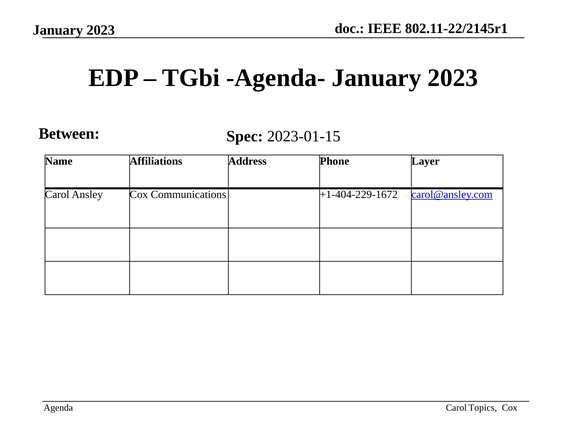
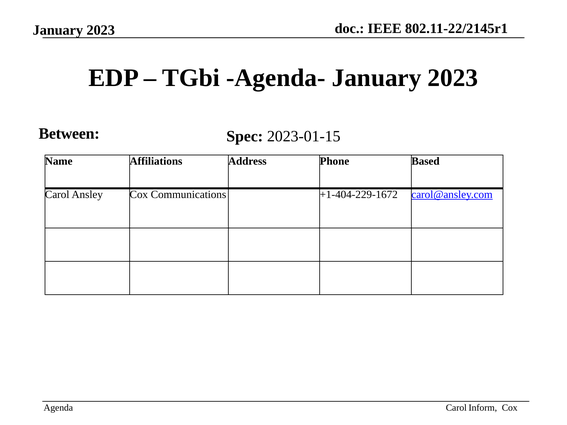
Layer: Layer -> Based
Topics: Topics -> Inform
